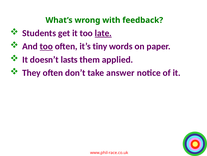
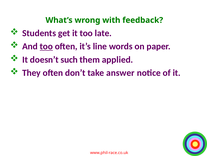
late underline: present -> none
tiny: tiny -> line
lasts: lasts -> such
